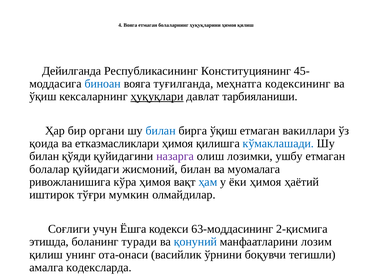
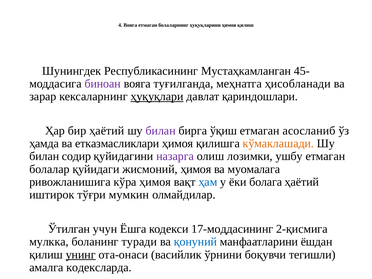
Дейилганда: Дейилганда -> Шунингдек
Конституциянинг: Конституциянинг -> Мустаҳкамланган
биноан colour: blue -> purple
кодексининг: кодексининг -> ҳисобланади
ўқиш at (43, 97): ўқиш -> зарар
тарбияланиши: тарбияланиши -> қариндошлари
бир органи: органи -> ҳаётий
билан at (161, 131) colour: blue -> purple
вакиллари: вакиллари -> асосланиб
қоида: қоида -> ҳамда
кўмаклашади colour: blue -> orange
қўяди: қўяди -> содир
жисмоний билан: билан -> ҳимоя
ёки ҳимоя: ҳимоя -> болага
Соғлиги: Соғлиги -> Ўтилган
63-моддасининг: 63-моддасининг -> 17-моддасининг
этишда: этишда -> мулкка
лозим: лозим -> ёшдан
унинг underline: none -> present
